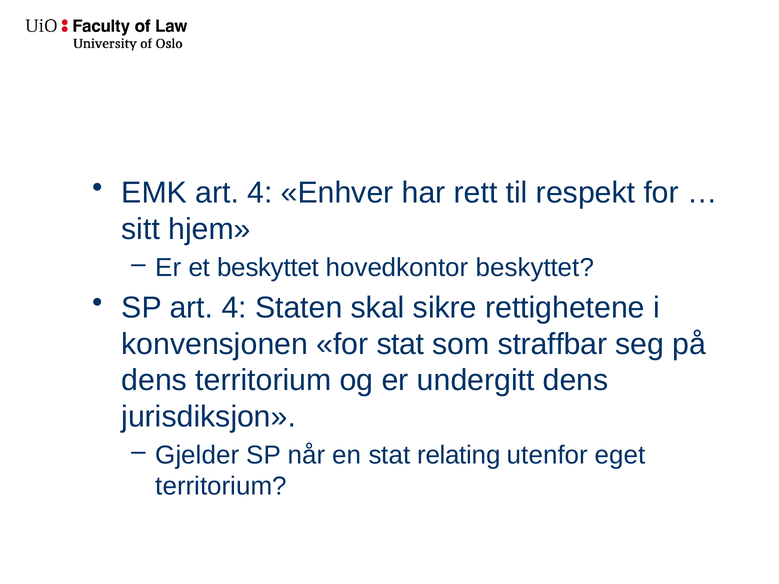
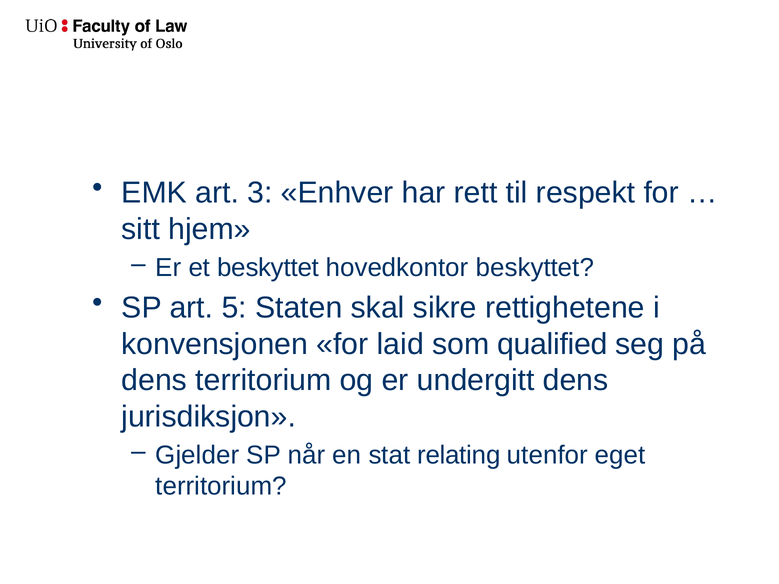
EMK art 4: 4 -> 3
SP art 4: 4 -> 5
for stat: stat -> laid
straffbar: straffbar -> qualified
